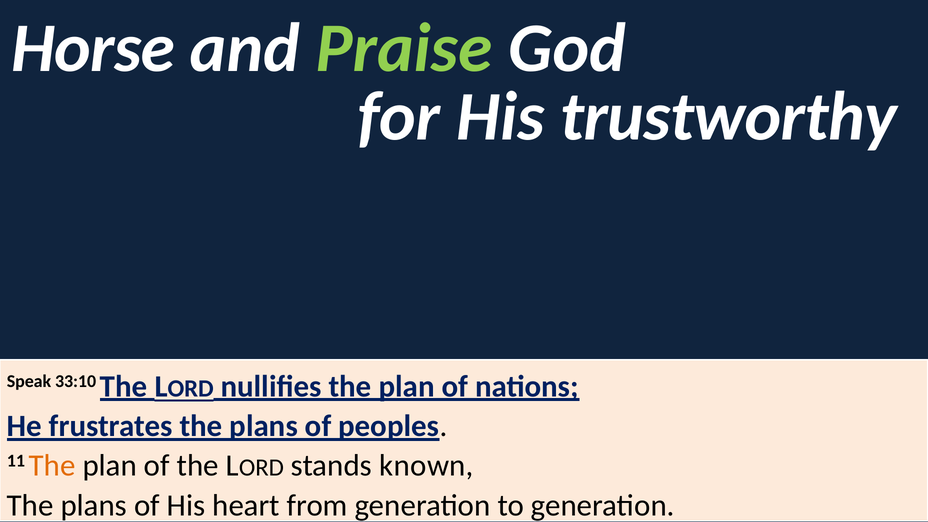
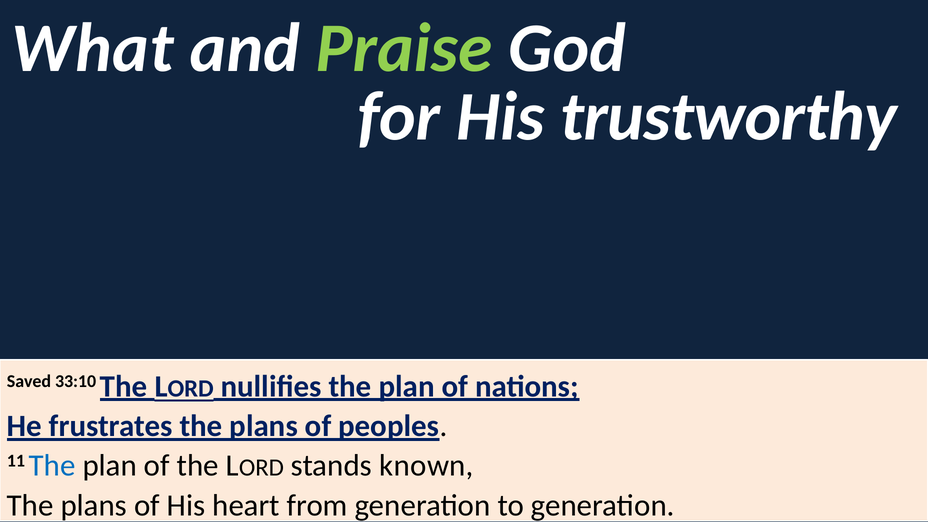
Horse: Horse -> What
Speak: Speak -> Saved
The at (52, 466) colour: orange -> blue
